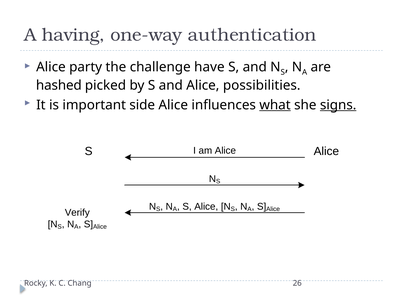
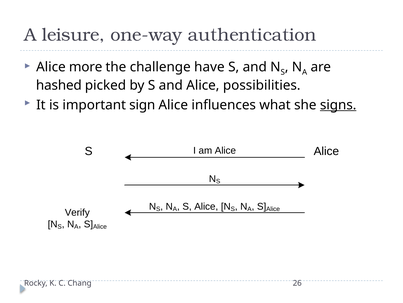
having: having -> leisure
party: party -> more
side: side -> sign
what underline: present -> none
